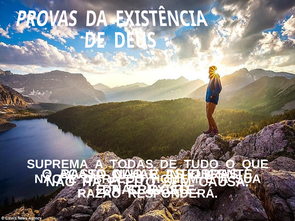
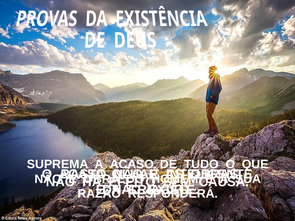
A TODAS: TODAS -> ACASO
